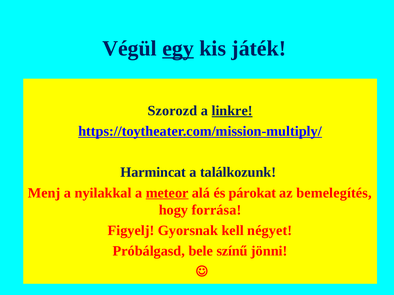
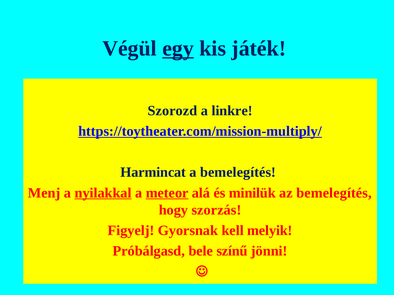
linkre underline: present -> none
a találkozunk: találkozunk -> bemelegítés
nyilakkal underline: none -> present
párokat: párokat -> minilük
forrása: forrása -> szorzás
négyet: négyet -> melyik
